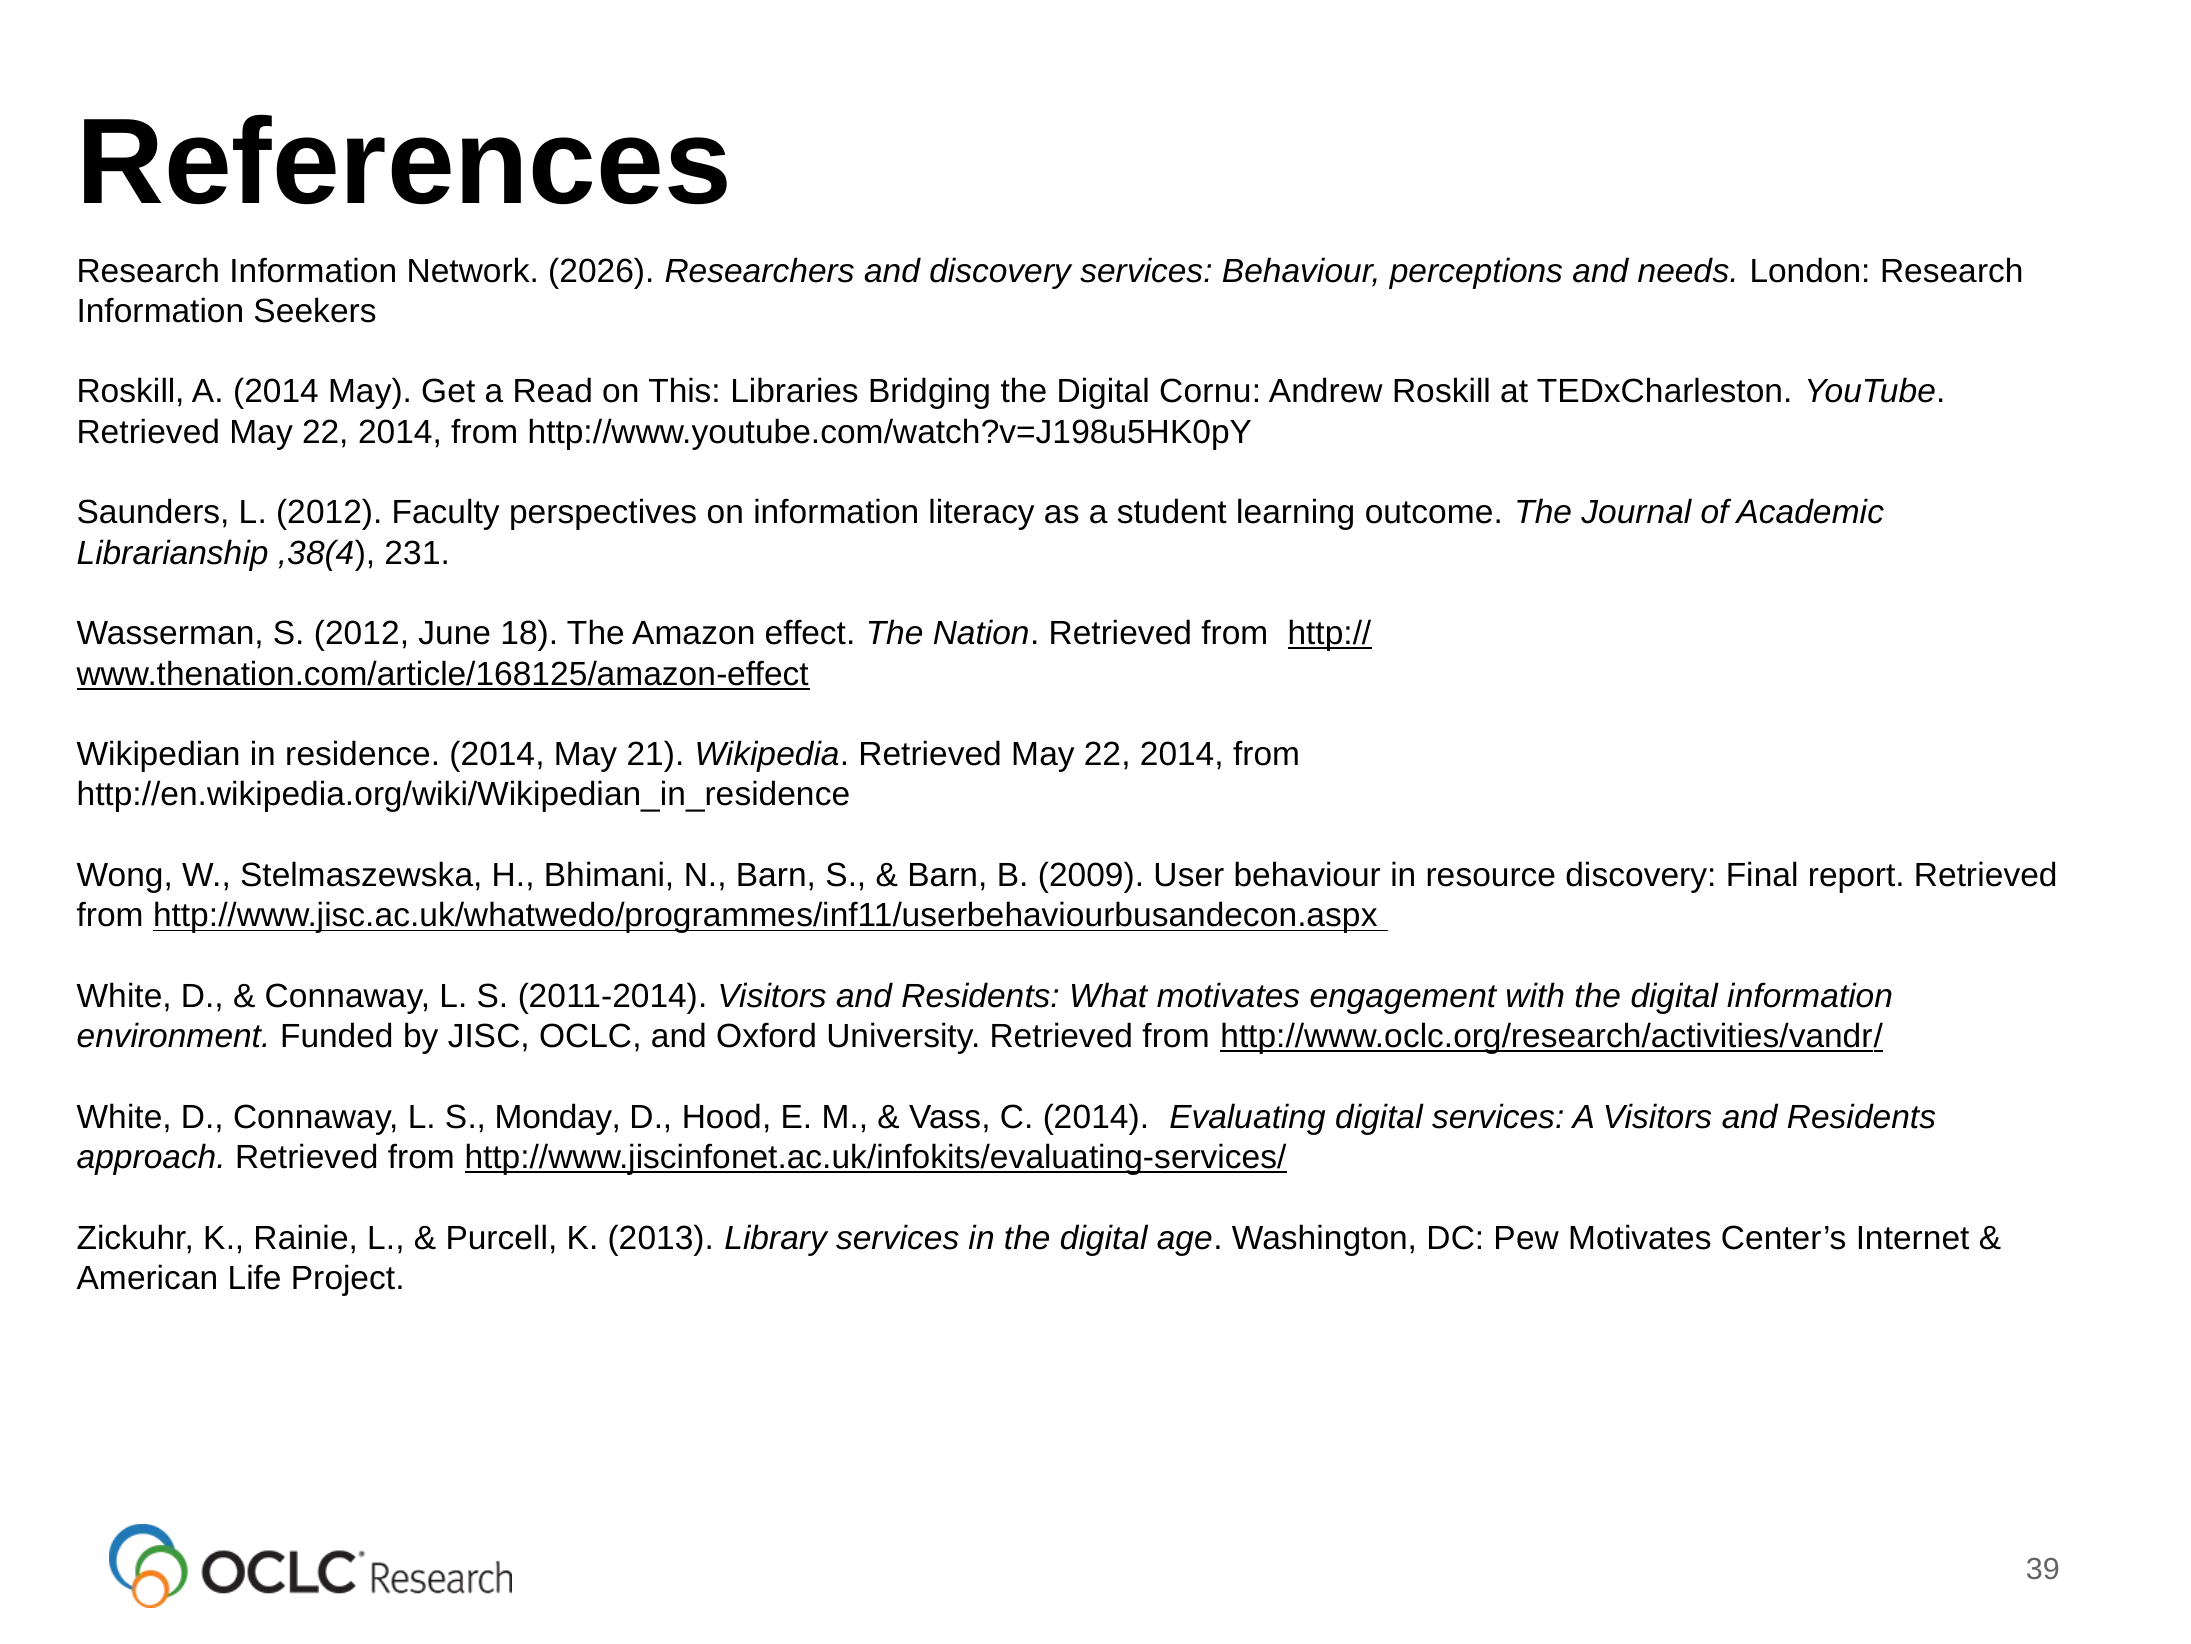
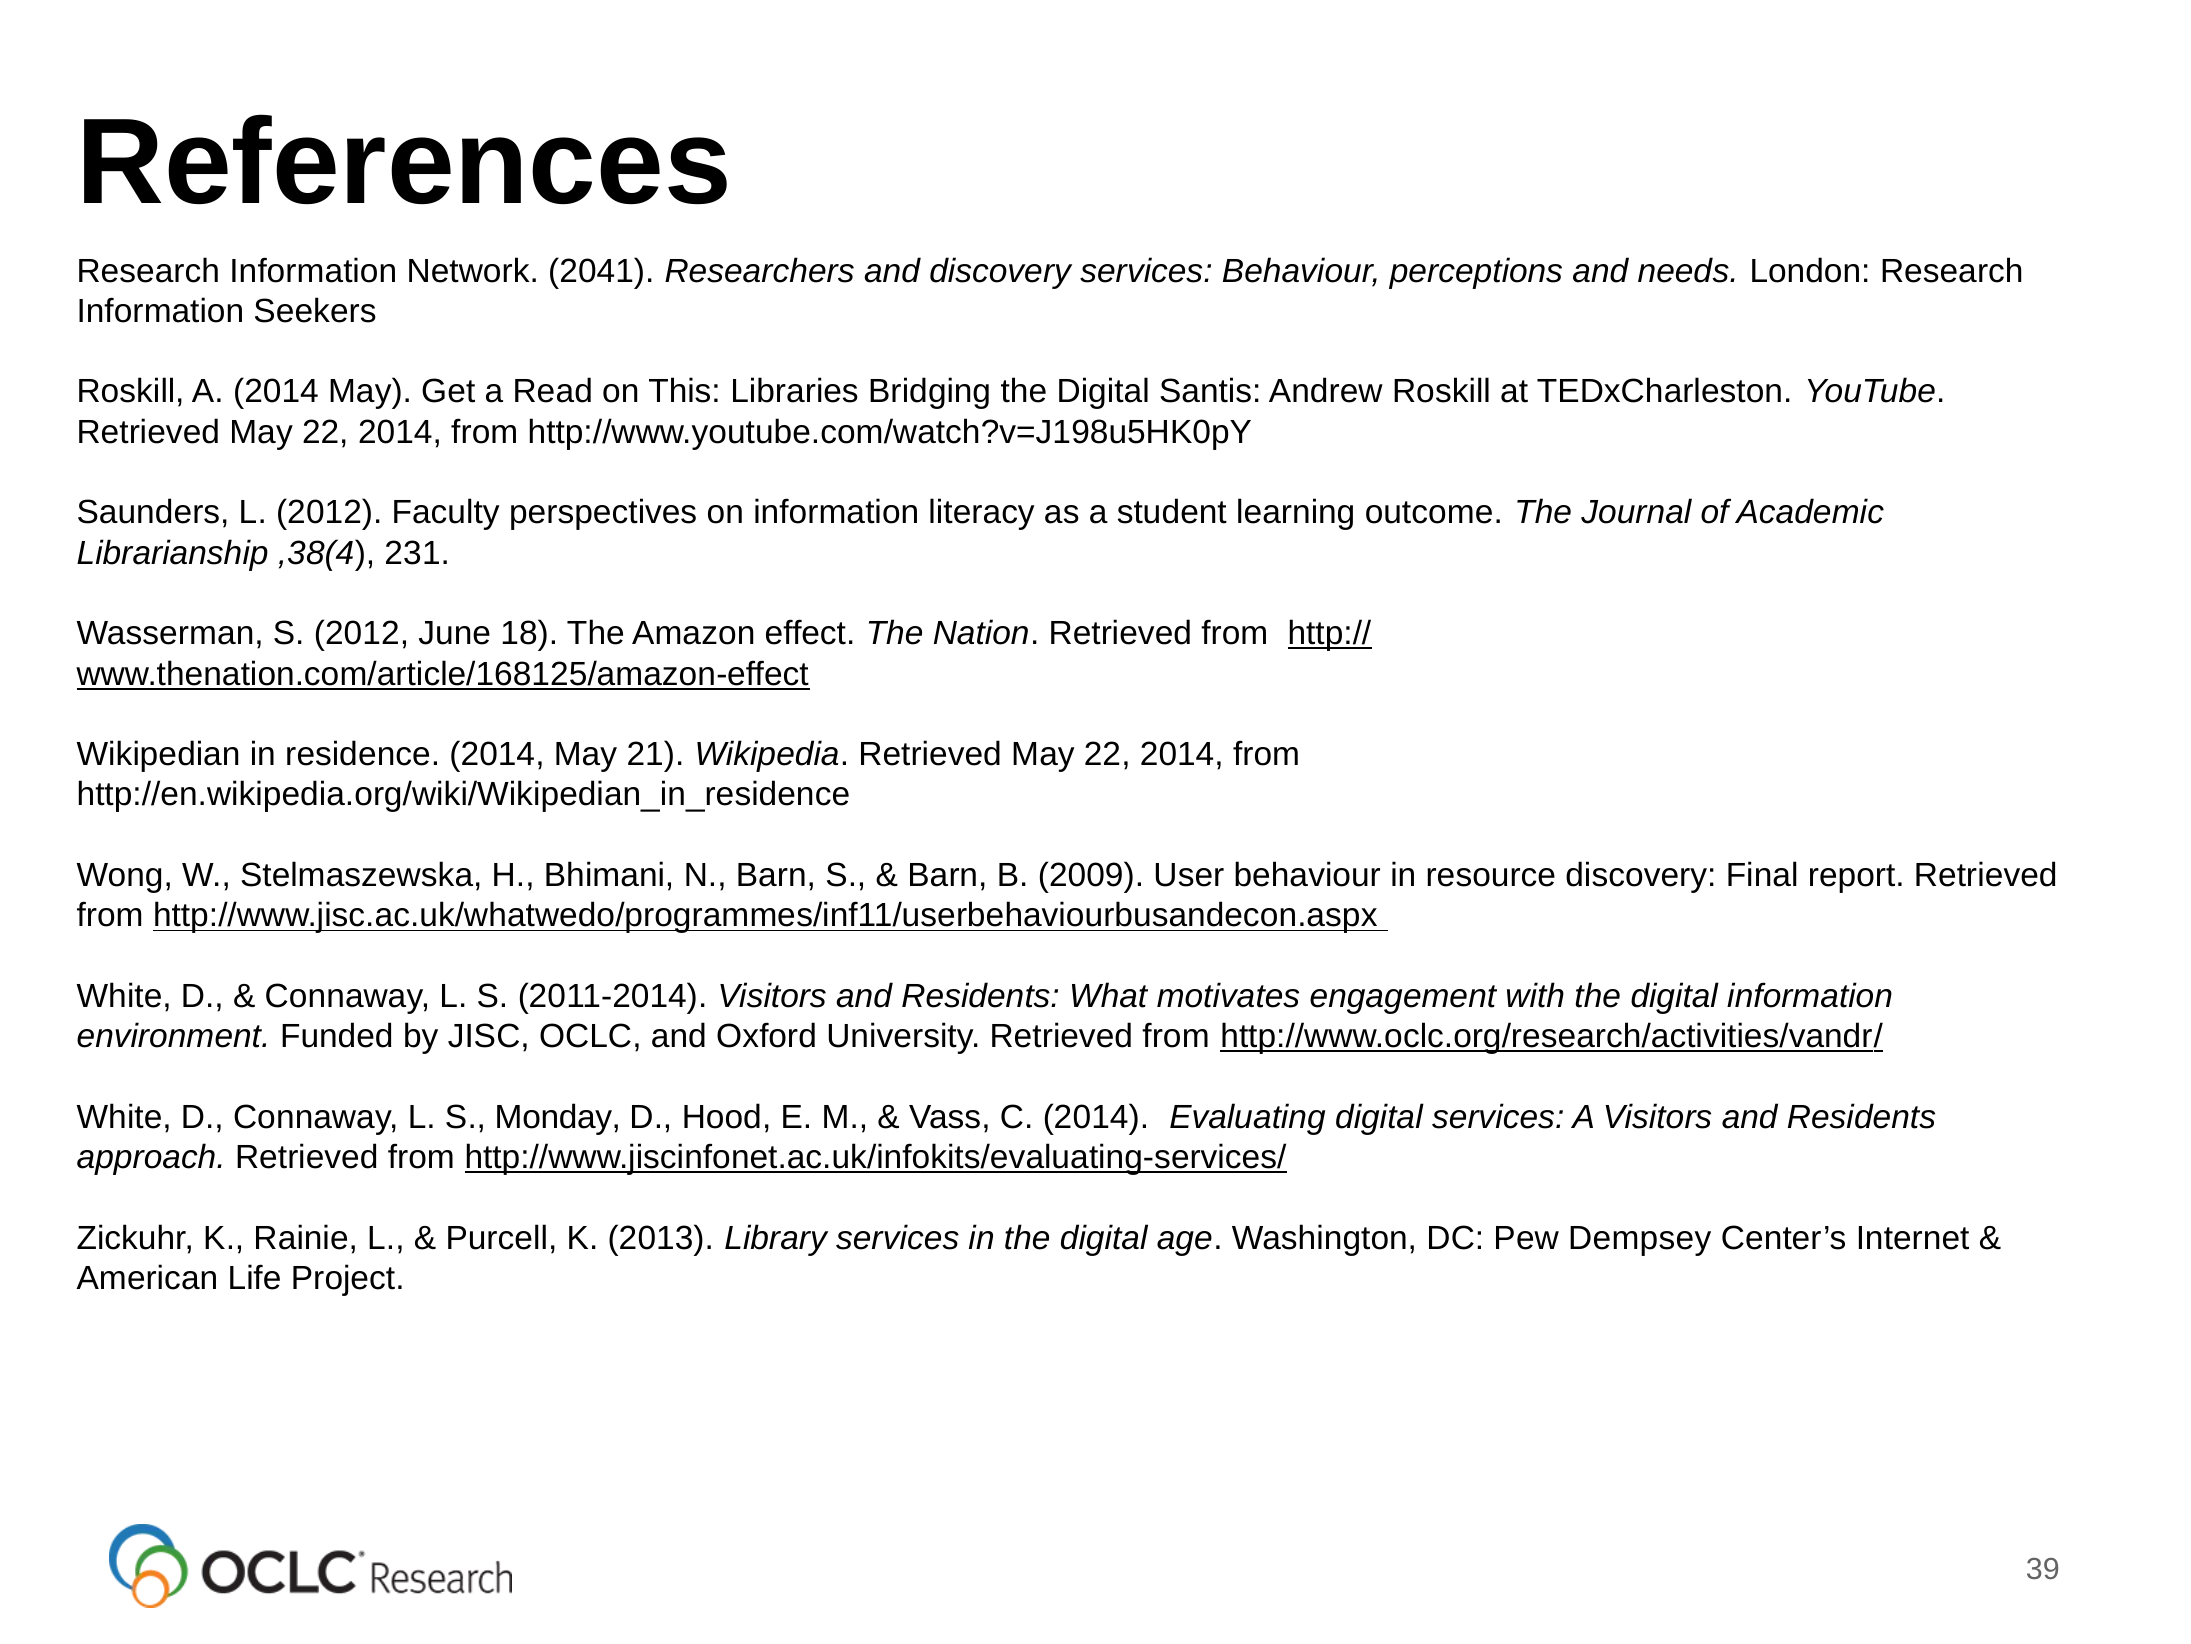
2026: 2026 -> 2041
Cornu: Cornu -> Santis
Pew Motivates: Motivates -> Dempsey
